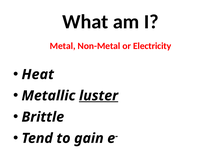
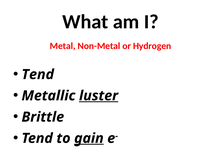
Electricity: Electricity -> Hydrogen
Heat at (38, 75): Heat -> Tend
gain underline: none -> present
